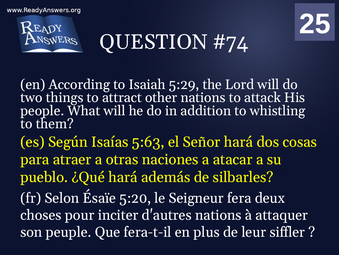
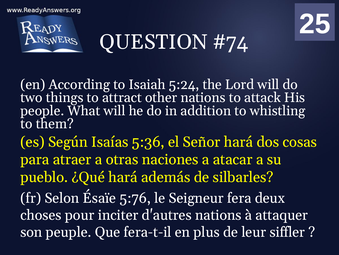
5:29: 5:29 -> 5:24
5:63: 5:63 -> 5:36
5:20: 5:20 -> 5:76
